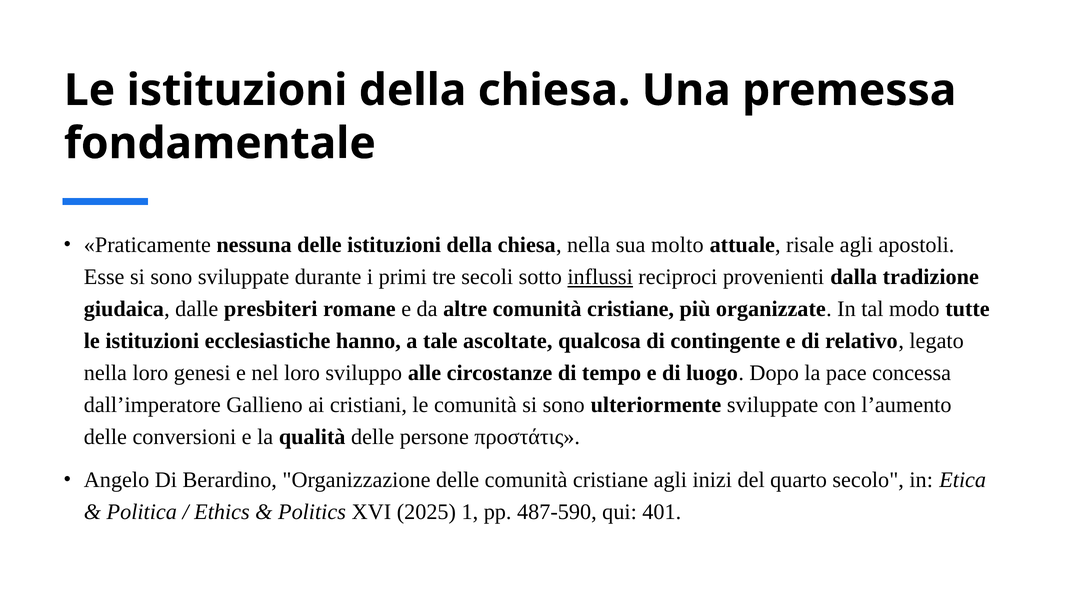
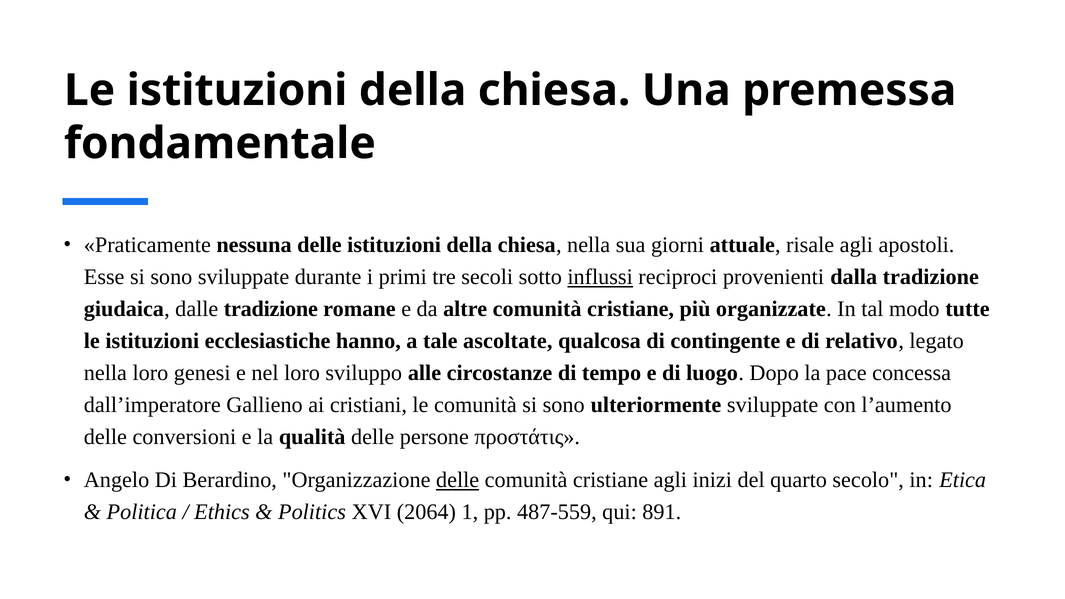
molto: molto -> giorni
dalle presbiteri: presbiteri -> tradizione
delle at (458, 480) underline: none -> present
2025: 2025 -> 2064
487-590: 487-590 -> 487-559
401: 401 -> 891
